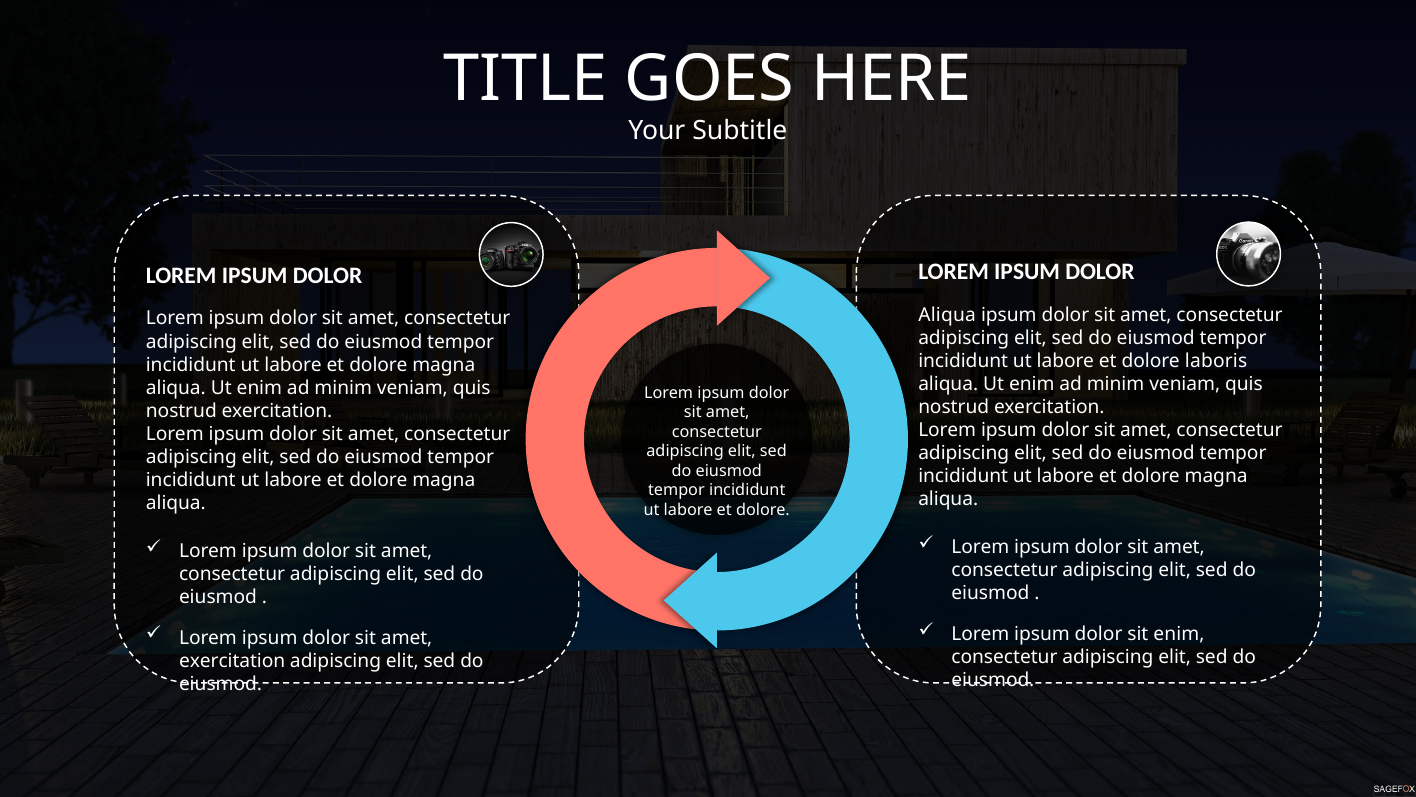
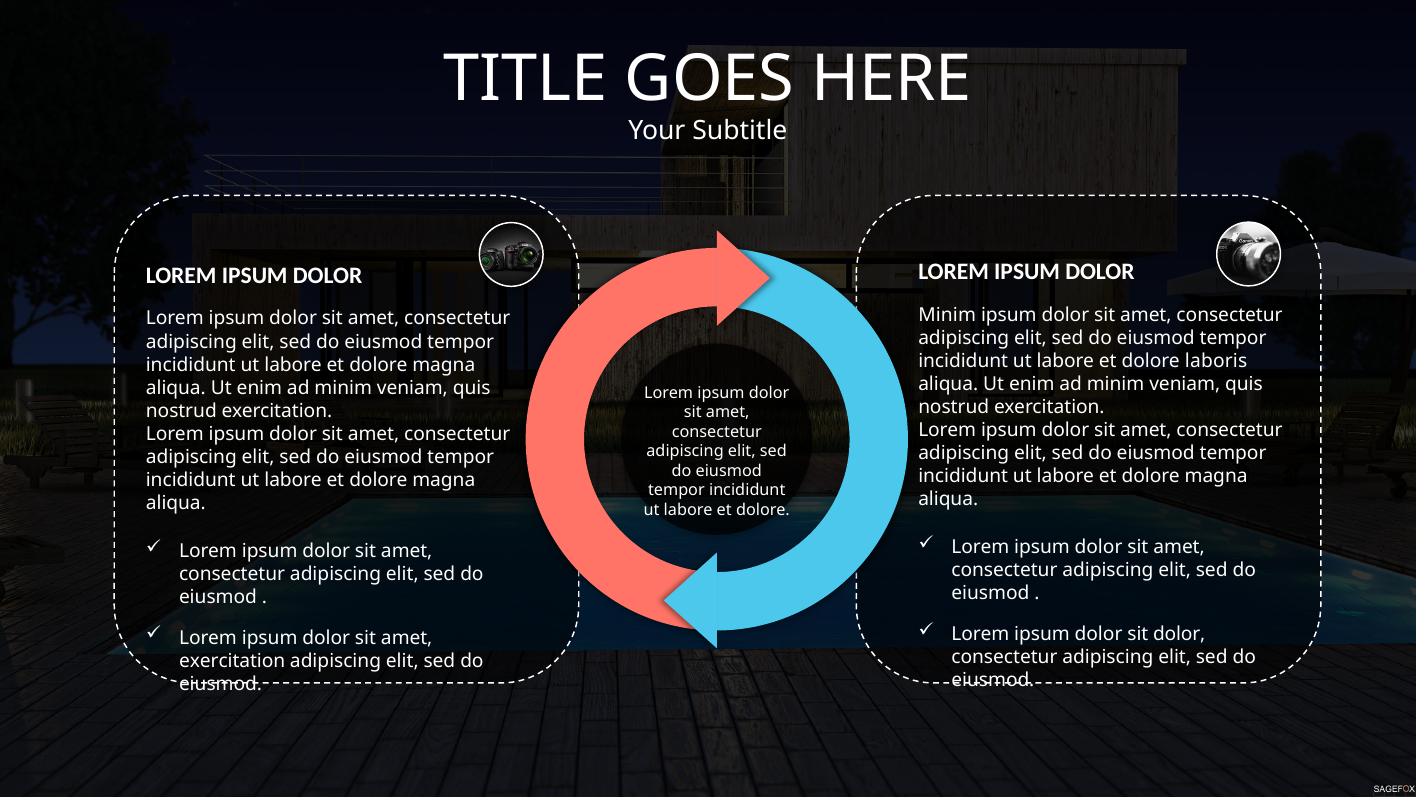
Aliqua at (947, 315): Aliqua -> Minim
sit enim: enim -> dolor
